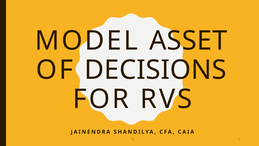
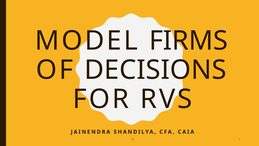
ASSET: ASSET -> FIRMS
